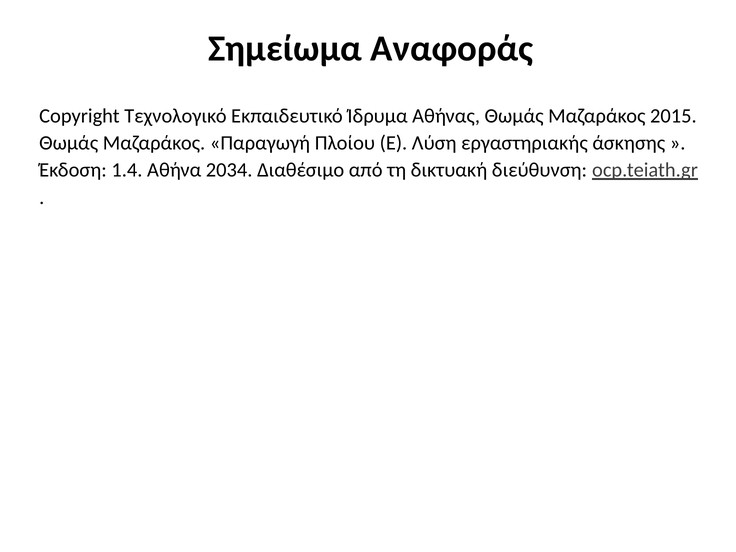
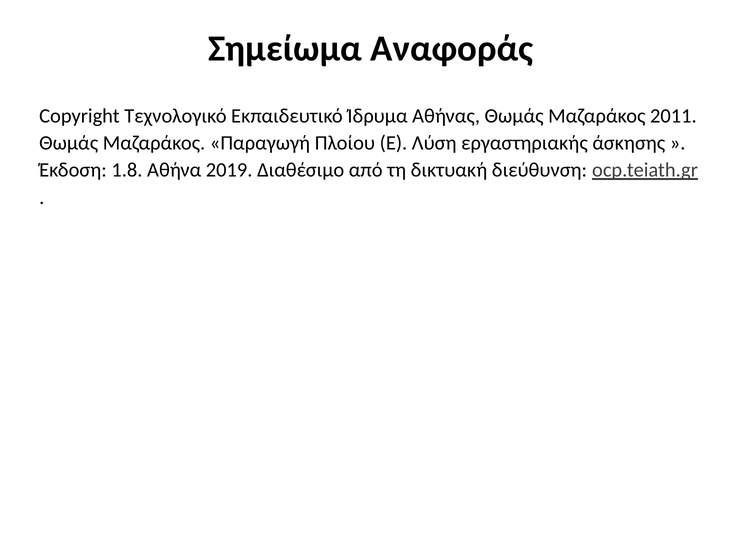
2015: 2015 -> 2011
1.4: 1.4 -> 1.8
2034: 2034 -> 2019
